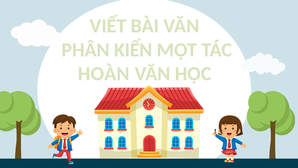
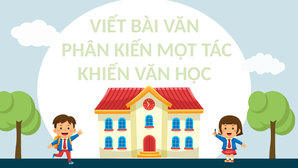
HOÀN: HOÀN -> KHIẾN
